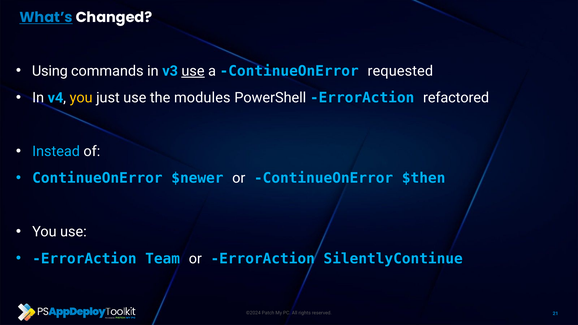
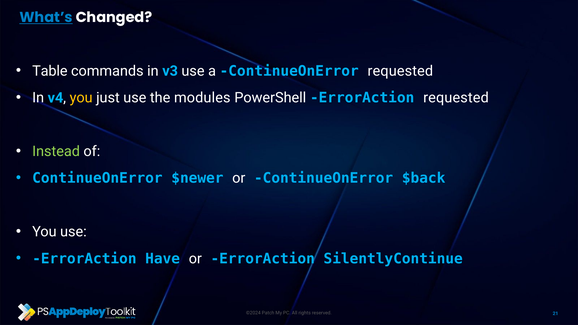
Using: Using -> Table
use at (193, 71) underline: present -> none
ErrorAction refactored: refactored -> requested
Instead colour: light blue -> light green
$then: $then -> $back
Team: Team -> Have
